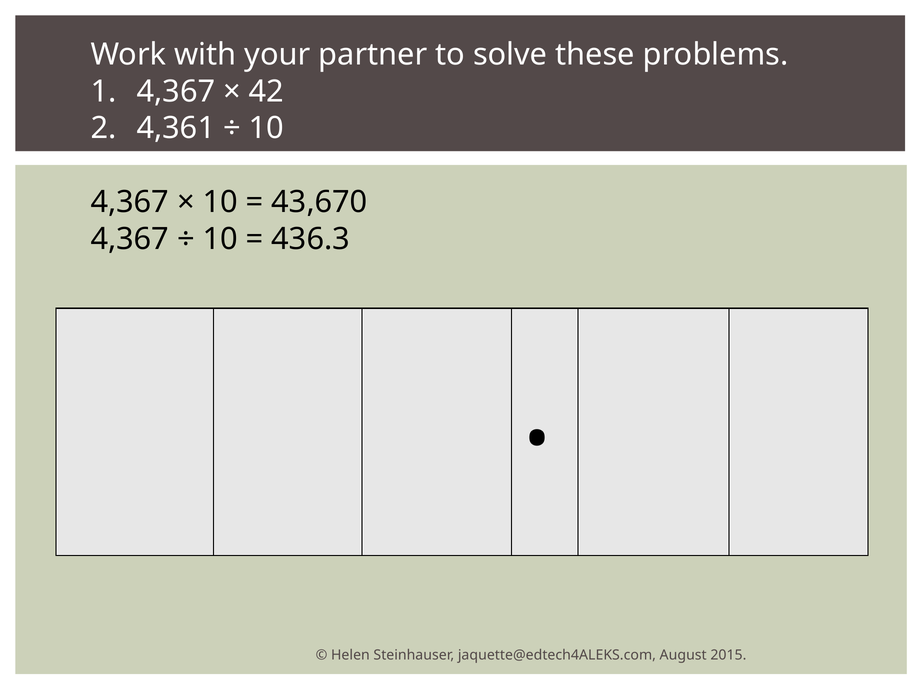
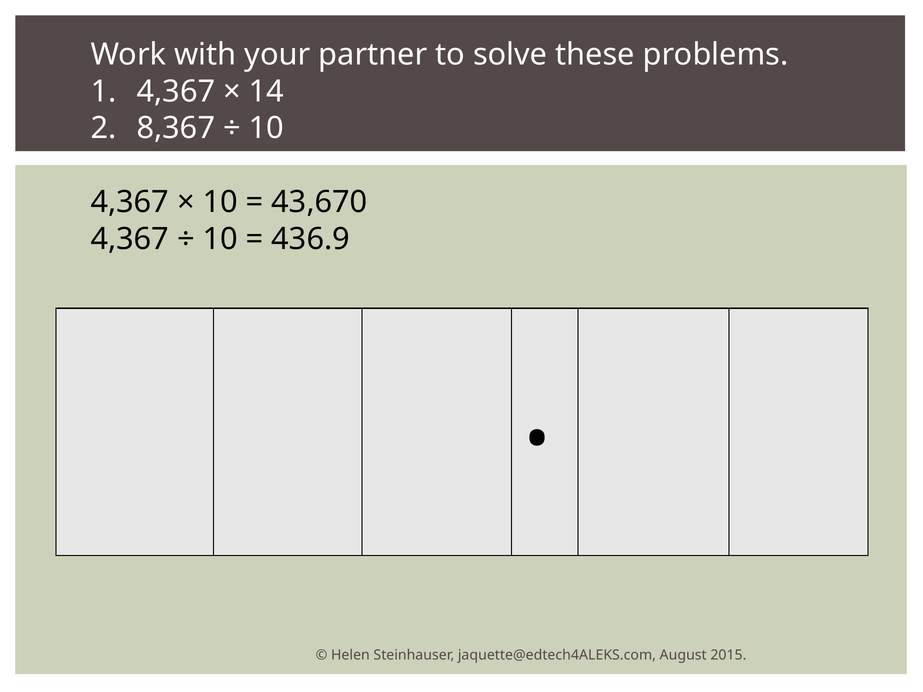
42: 42 -> 14
4,361: 4,361 -> 8,367
436.3: 436.3 -> 436.9
